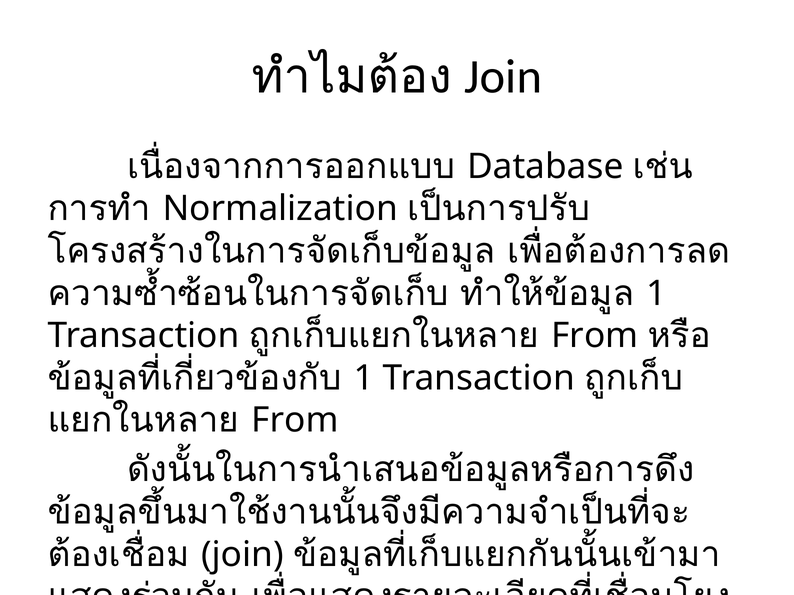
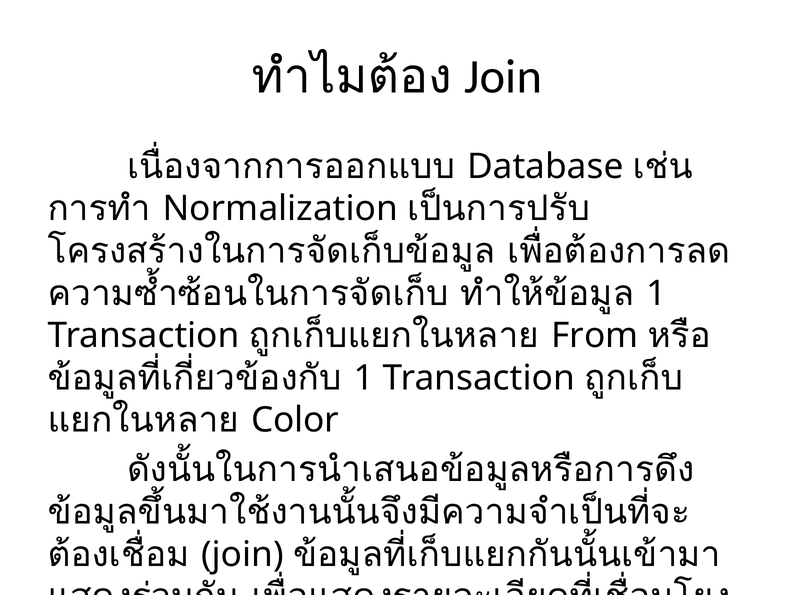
From at (295, 421): From -> Color
